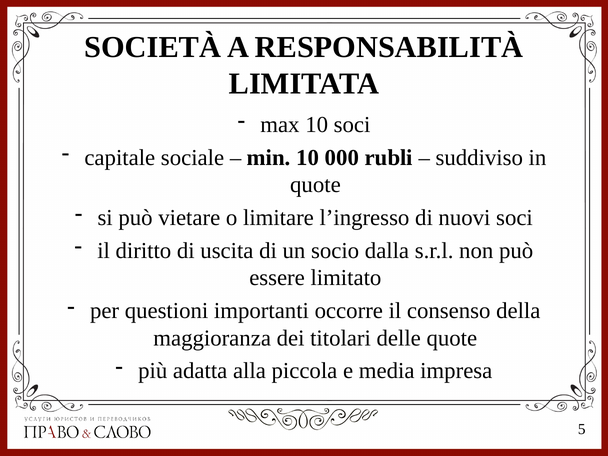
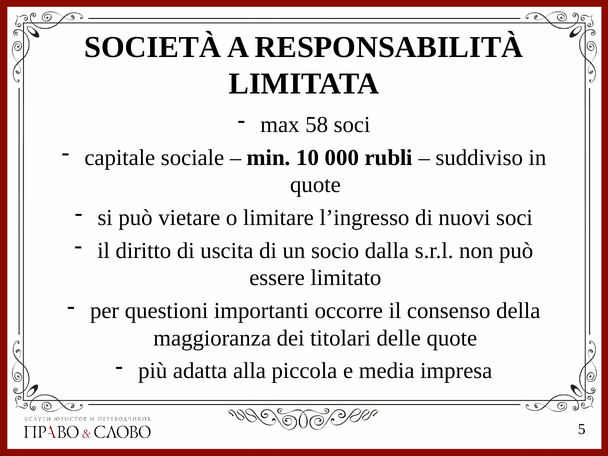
max 10: 10 -> 58
